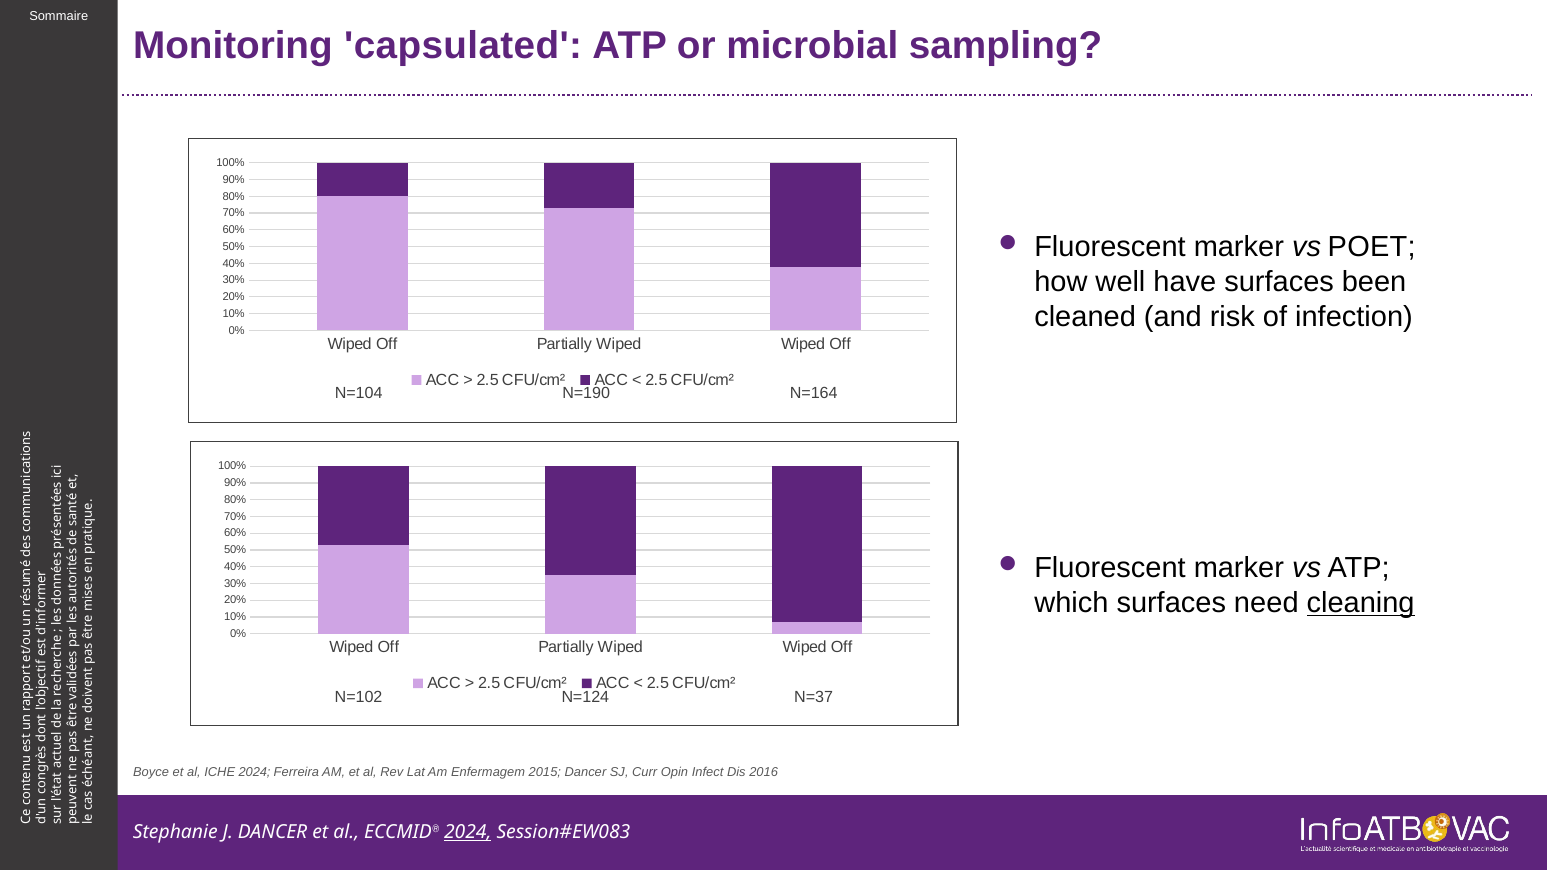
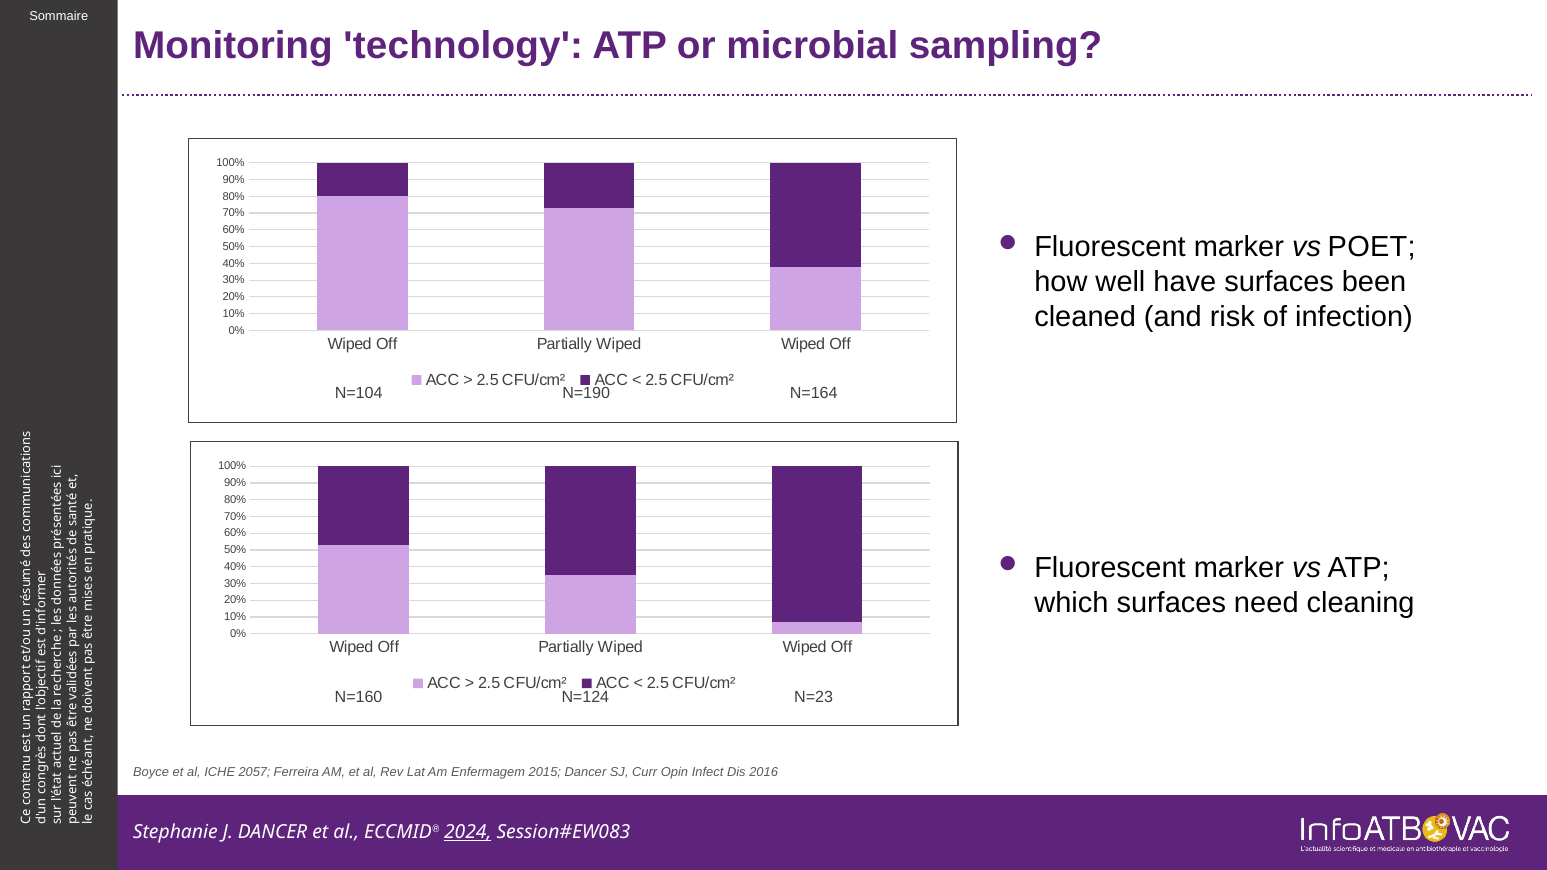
capsulated: capsulated -> technology
cleaning underline: present -> none
N=102: N=102 -> N=160
N=37: N=37 -> N=23
ICHE 2024: 2024 -> 2057
